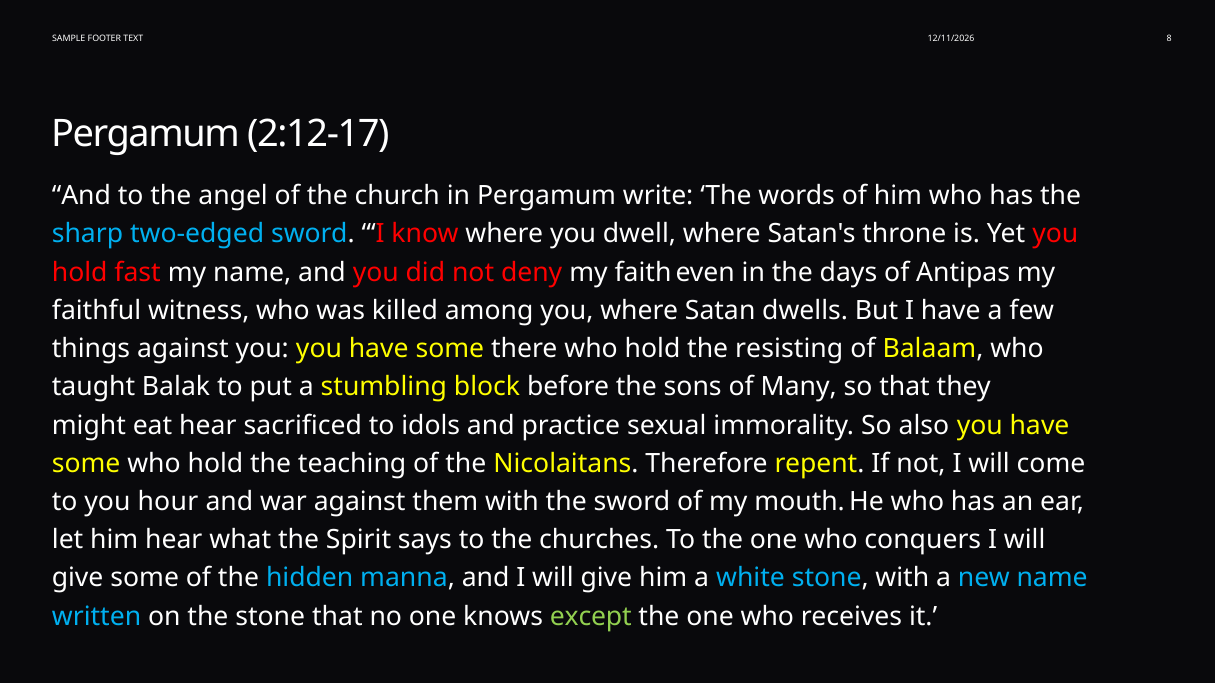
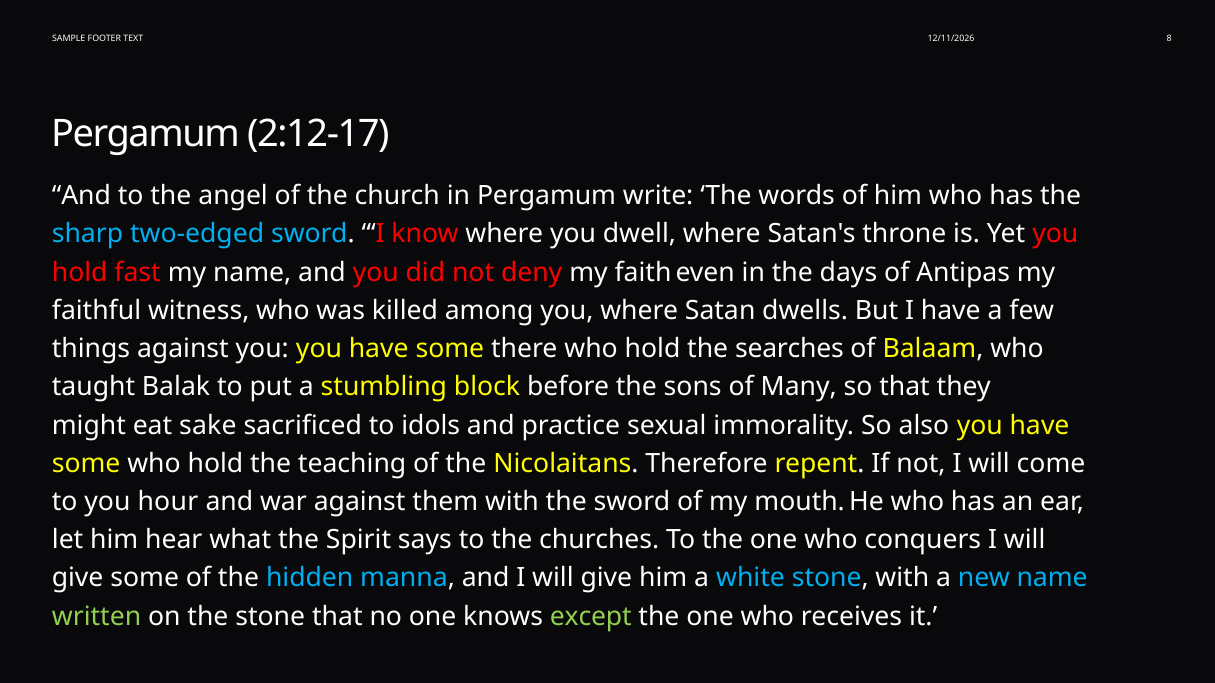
resisting: resisting -> searches
eat hear: hear -> sake
written colour: light blue -> light green
